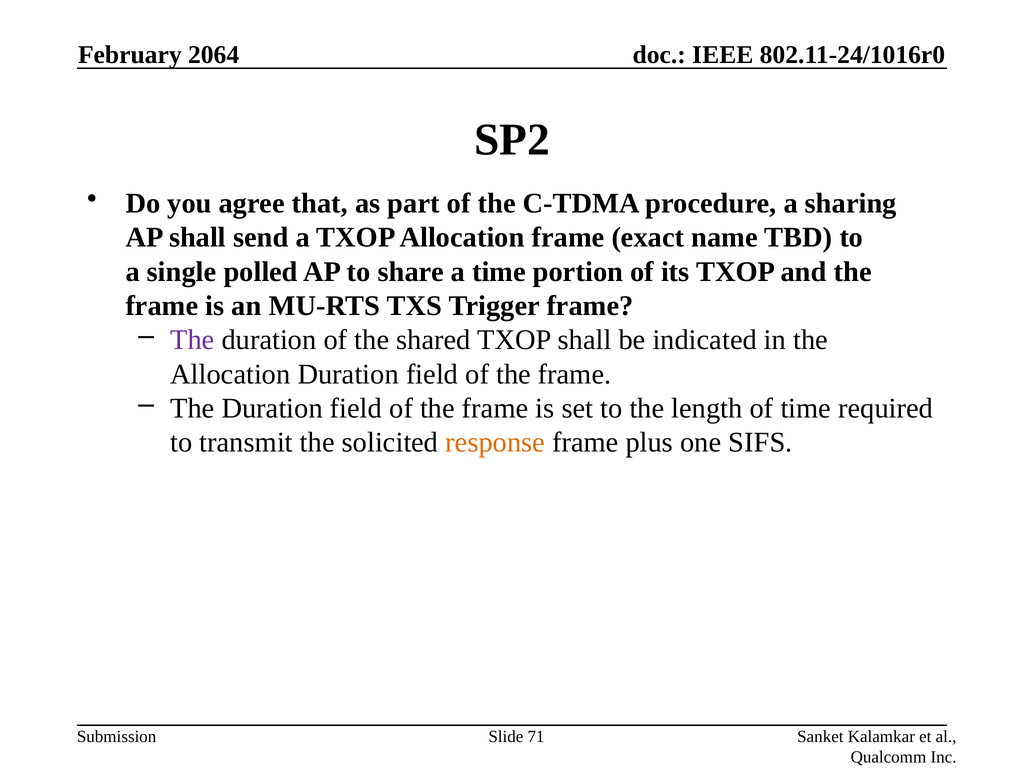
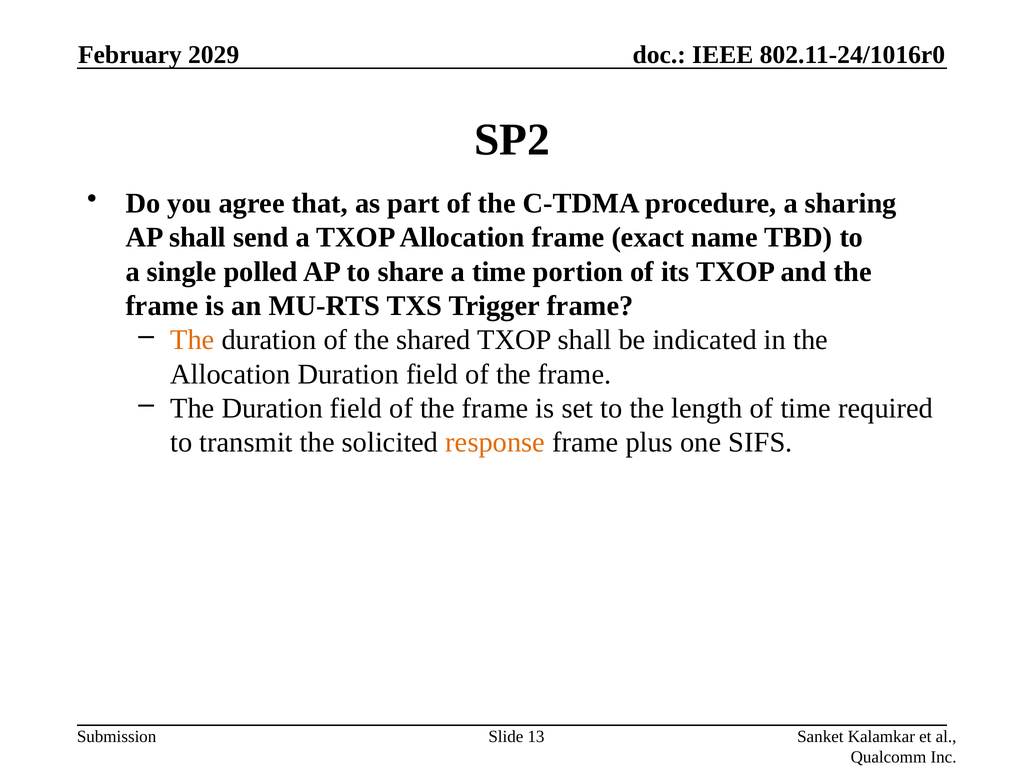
2064: 2064 -> 2029
The at (192, 340) colour: purple -> orange
71: 71 -> 13
